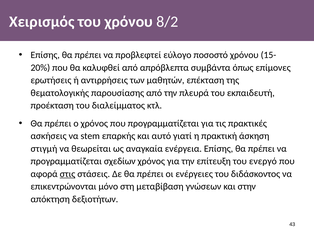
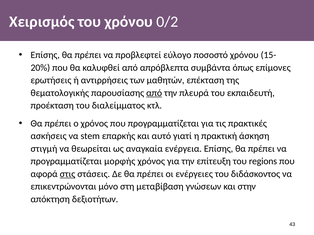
8/2: 8/2 -> 0/2
από at (154, 93) underline: none -> present
σχεδίων: σχεδίων -> μορφής
ενεργό: ενεργό -> regions
